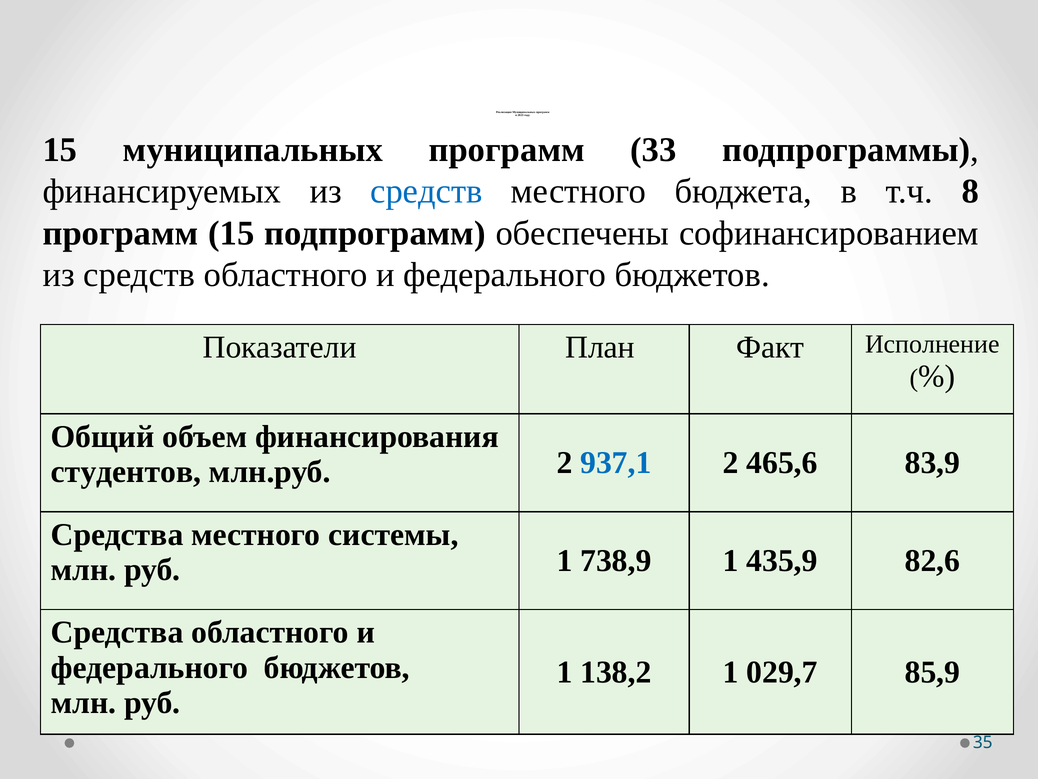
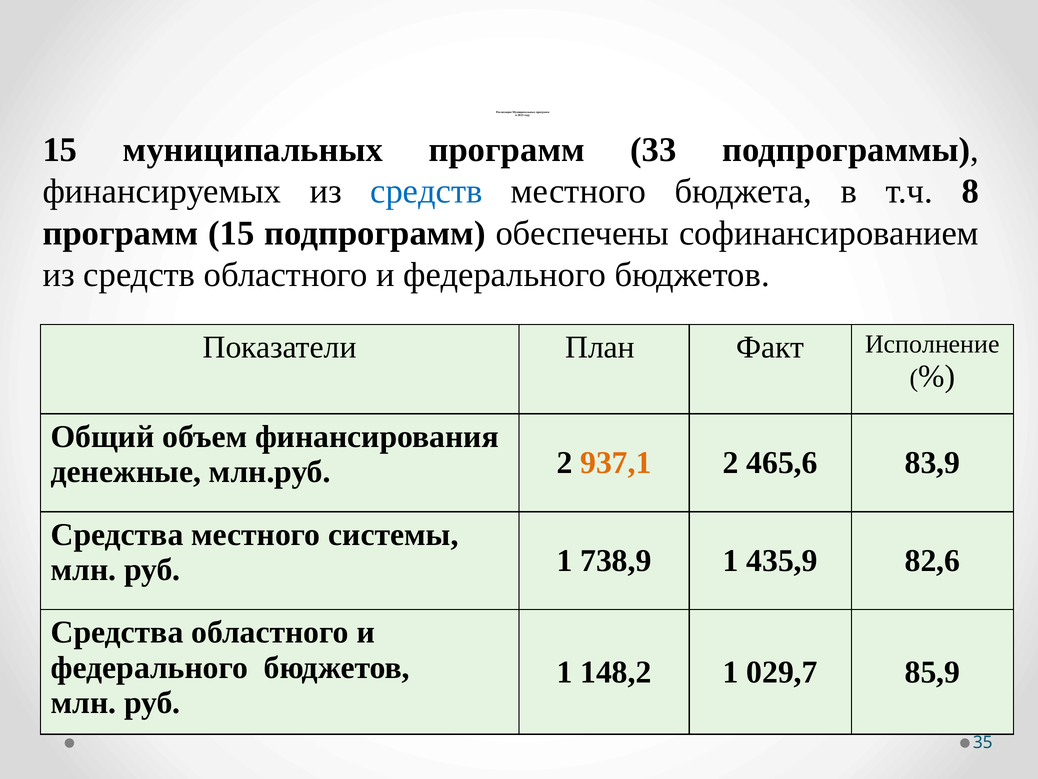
студентов: студентов -> денежные
937,1 colour: blue -> orange
138,2: 138,2 -> 148,2
